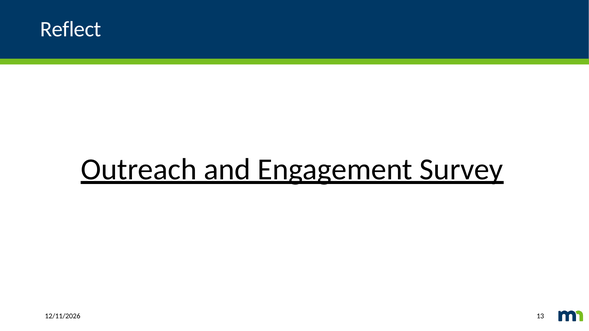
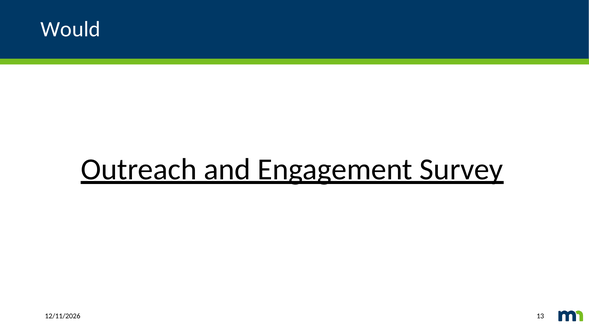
Reflect: Reflect -> Would
